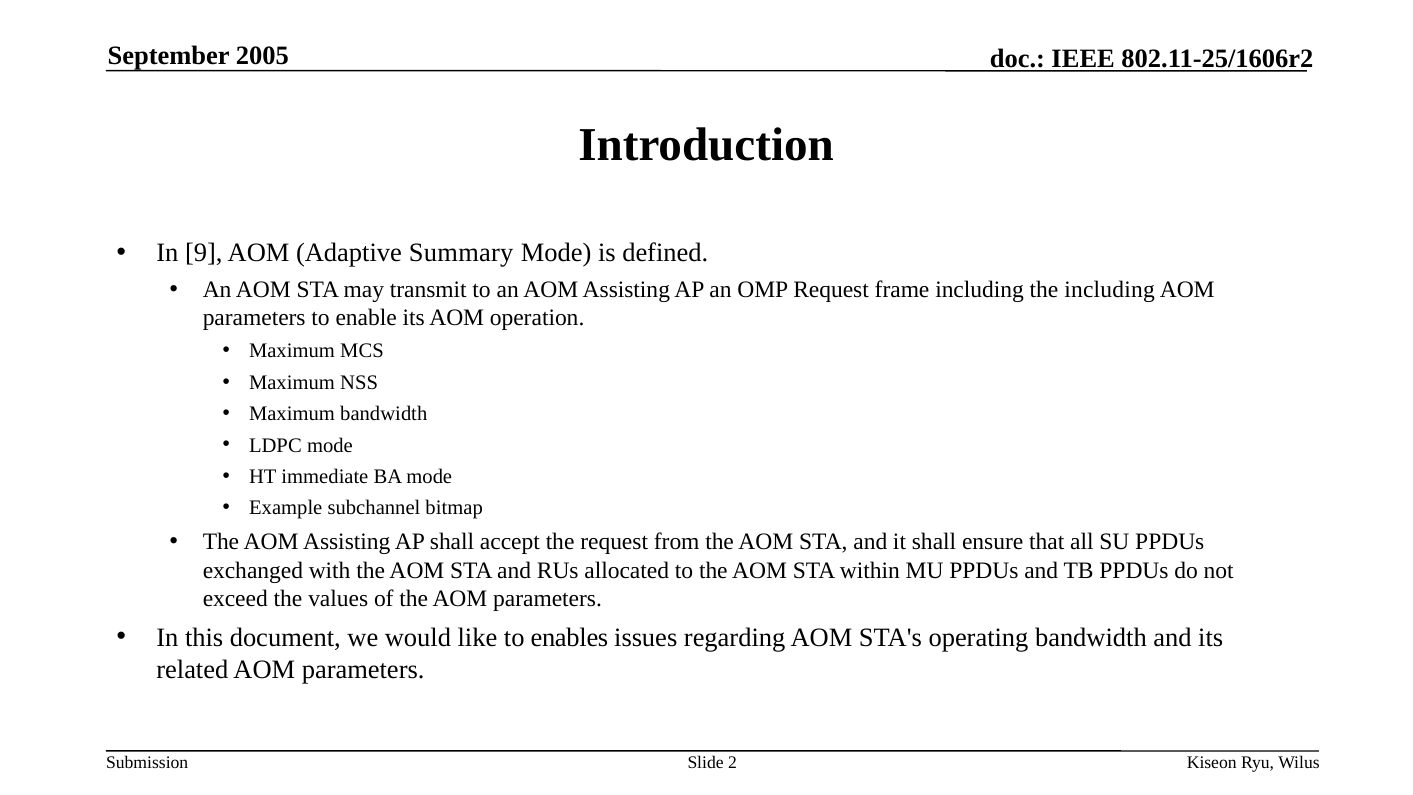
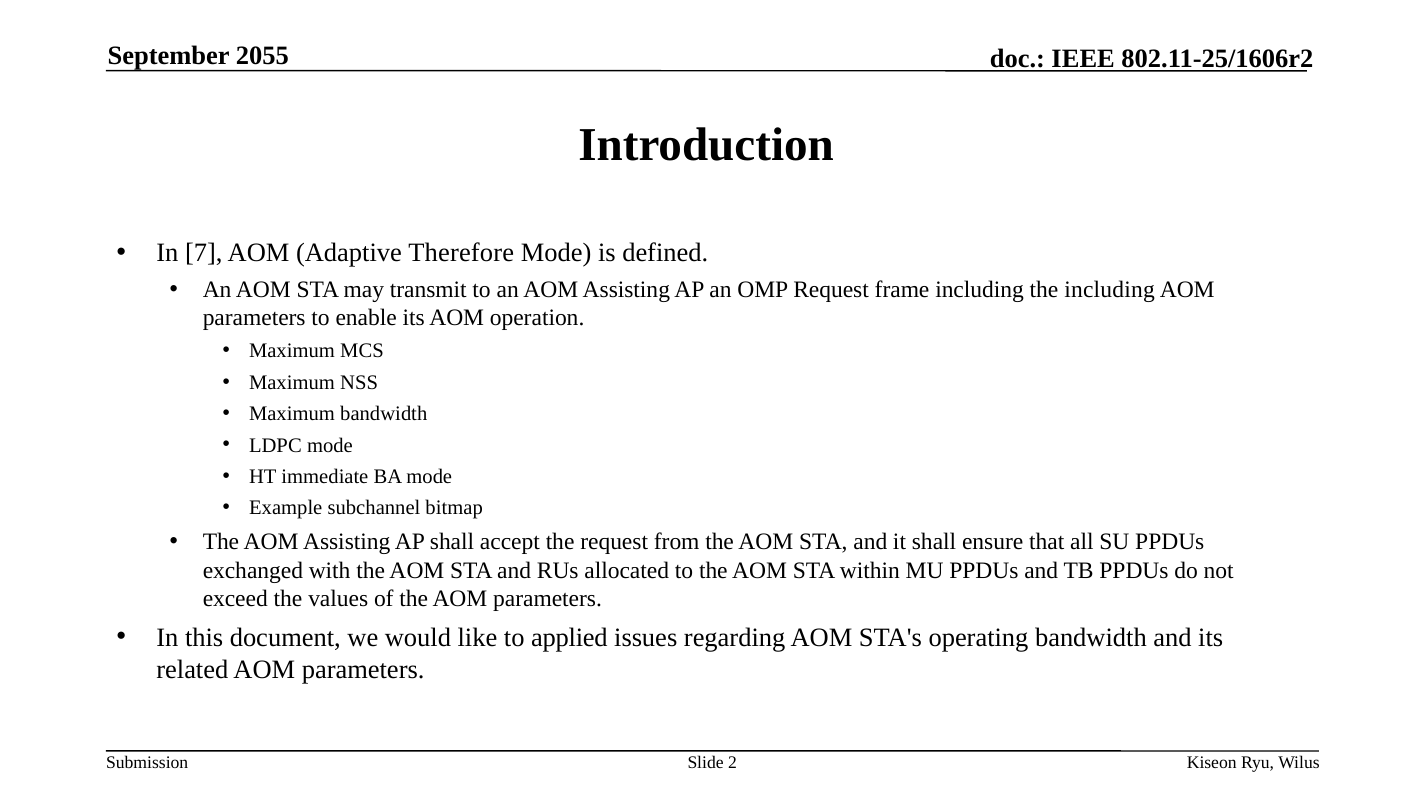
2005: 2005 -> 2055
9: 9 -> 7
Summary: Summary -> Therefore
enables: enables -> applied
